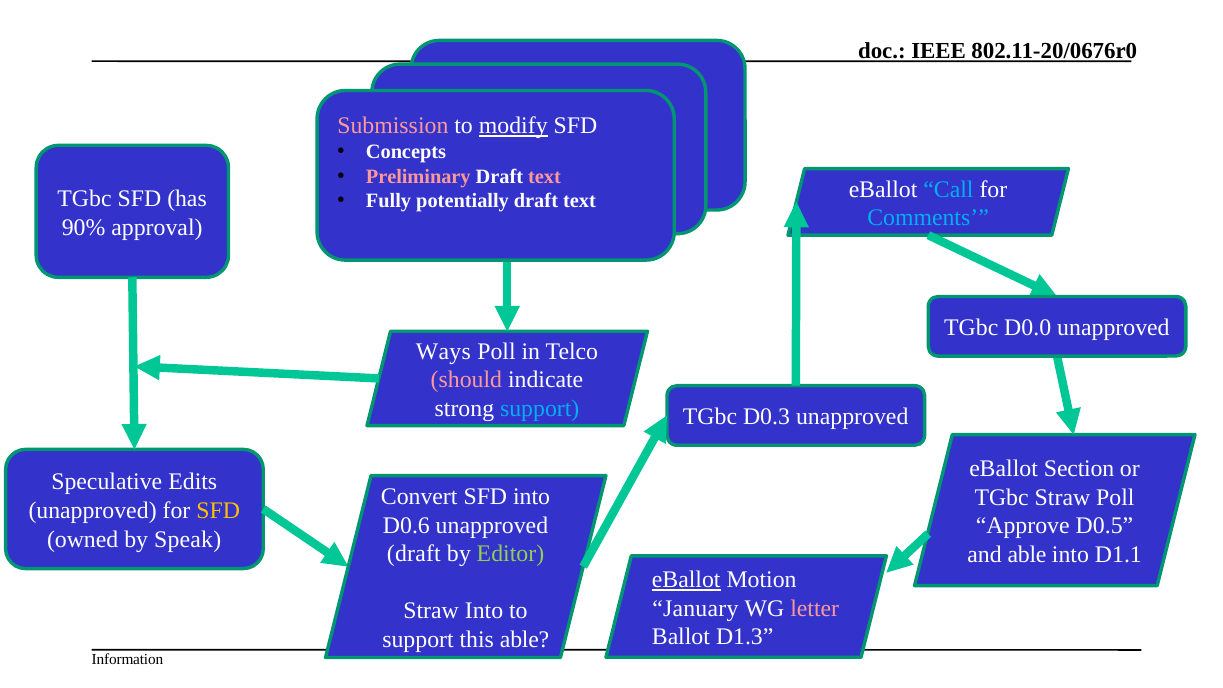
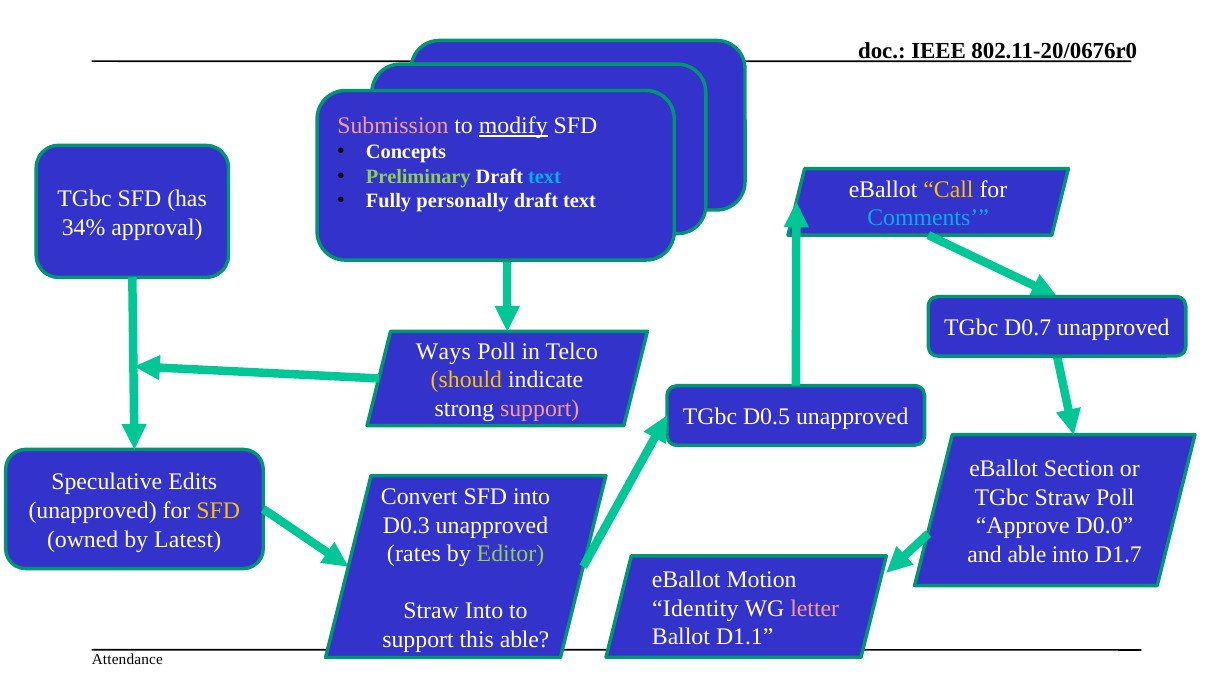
Preliminary colour: pink -> light green
text at (545, 177) colour: pink -> light blue
Call colour: light blue -> yellow
potentially: potentially -> personally
90%: 90% -> 34%
D0.0: D0.0 -> D0.7
should colour: pink -> yellow
support at (540, 409) colour: light blue -> pink
D0.3: D0.3 -> D0.5
D0.6: D0.6 -> D0.3
D0.5: D0.5 -> D0.0
Speak: Speak -> Latest
draft at (414, 554): draft -> rates
D1.1: D1.1 -> D1.7
eBallot at (686, 580) underline: present -> none
January: January -> Identity
D1.3: D1.3 -> D1.1
Information: Information -> Attendance
